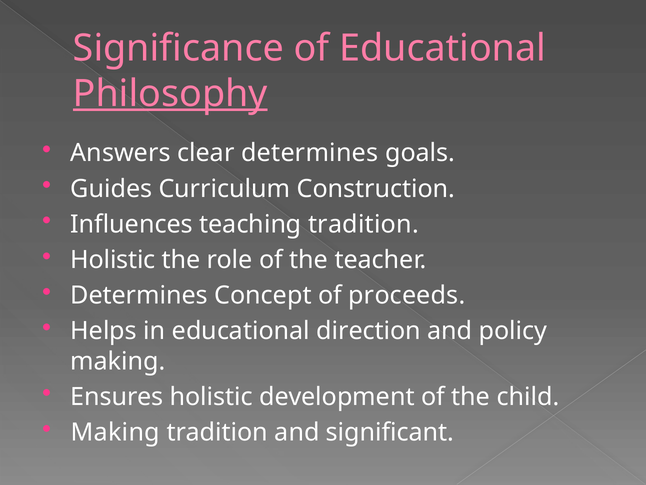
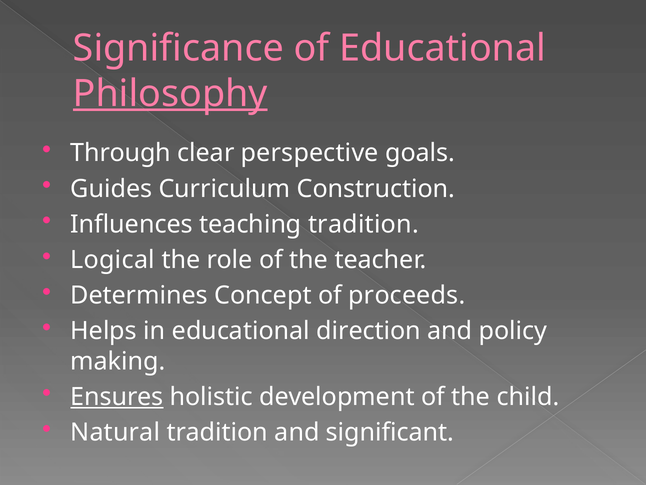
Answers: Answers -> Through
clear determines: determines -> perspective
Holistic at (113, 260): Holistic -> Logical
Ensures underline: none -> present
Making at (115, 432): Making -> Natural
